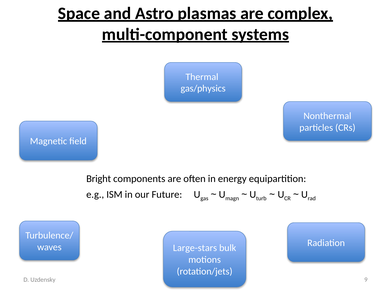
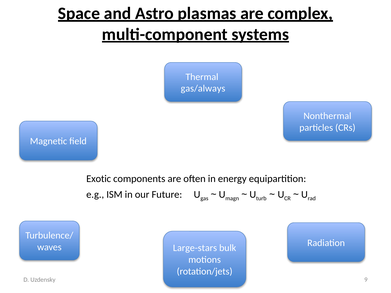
gas/physics: gas/physics -> gas/always
Bright: Bright -> Exotic
